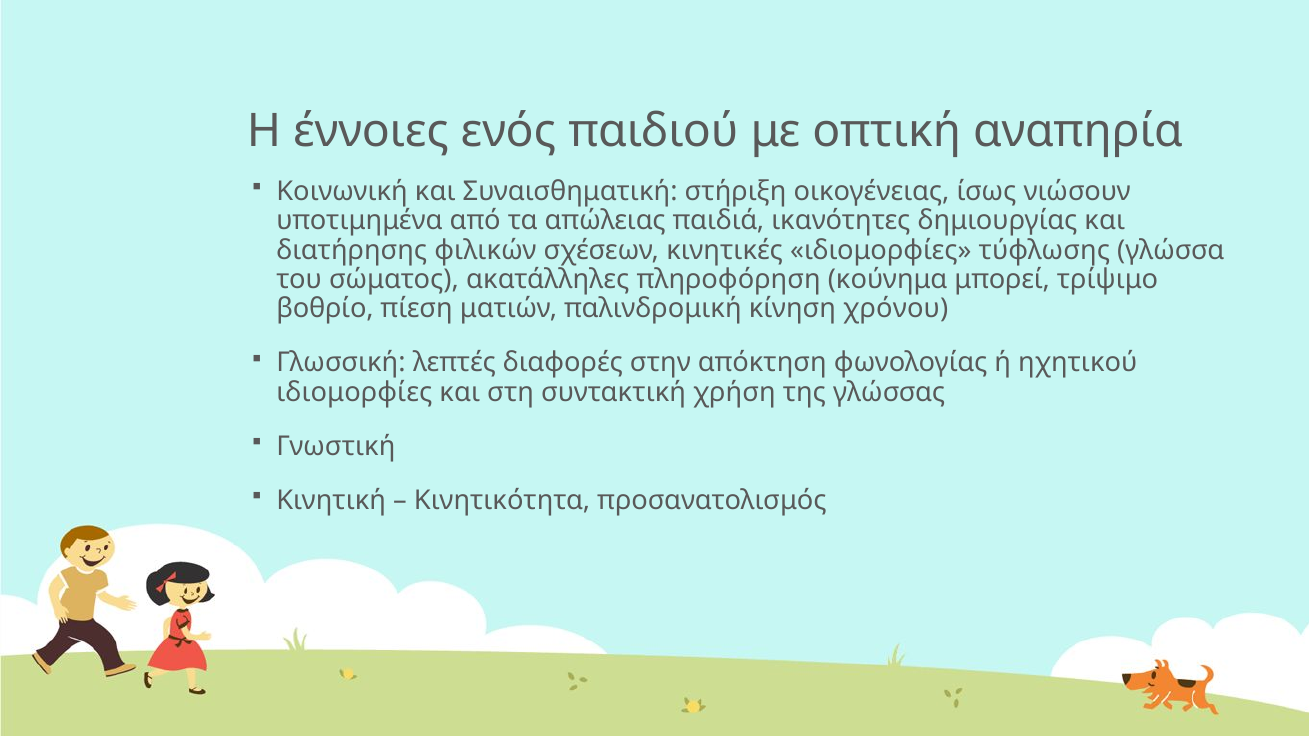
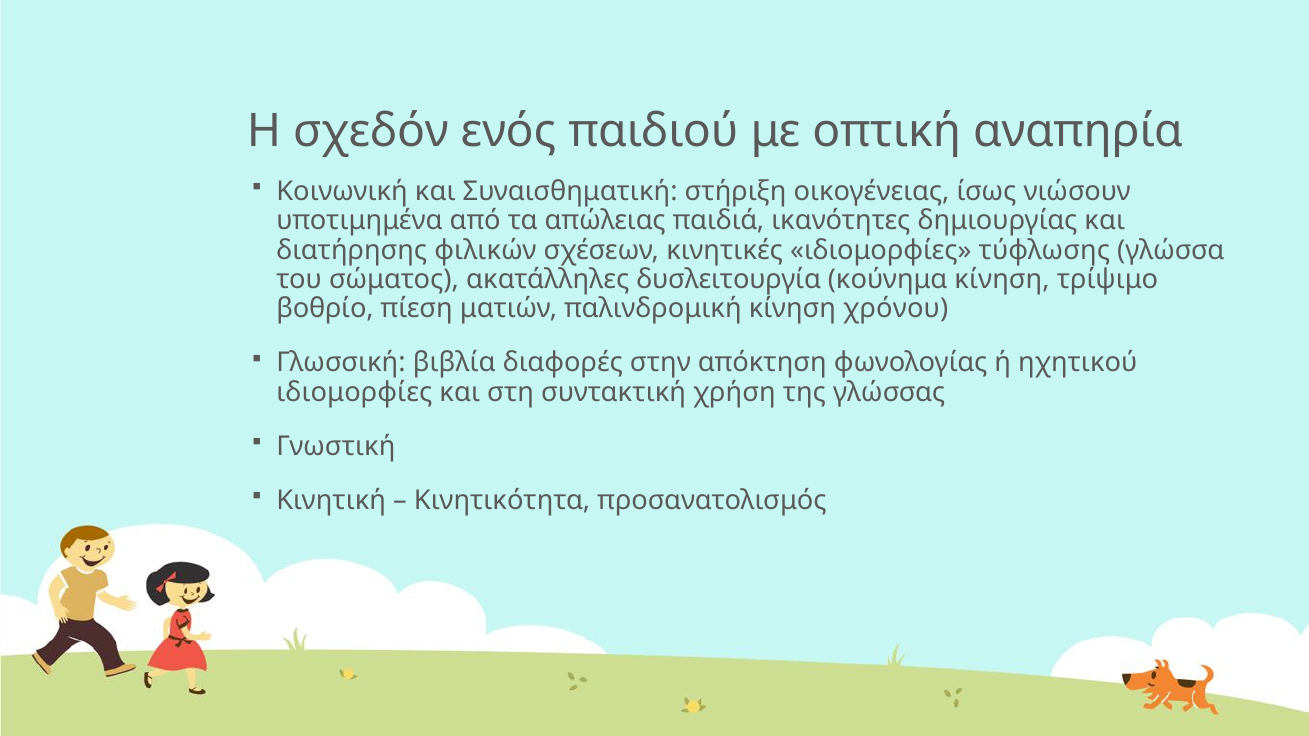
έννοιες: έννοιες -> σχεδόν
πληροφόρηση: πληροφόρηση -> δυσλειτουργία
κούνημα μπορεί: μπορεί -> κίνηση
λεπτές: λεπτές -> βιβλία
